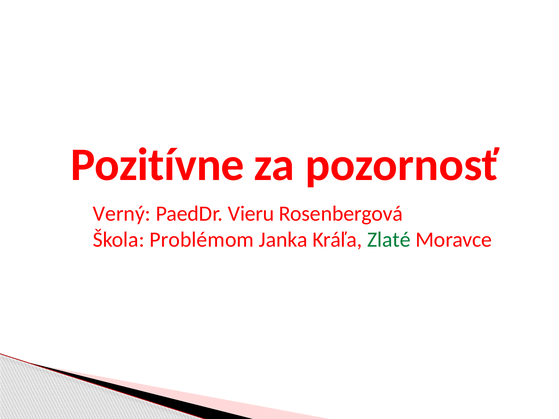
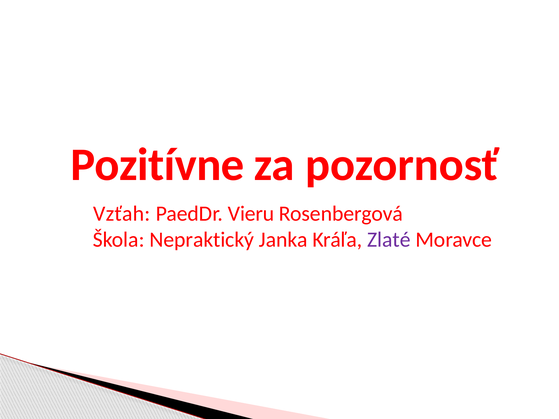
Verný: Verný -> Vzťah
Problémom: Problémom -> Nepraktický
Zlaté colour: green -> purple
